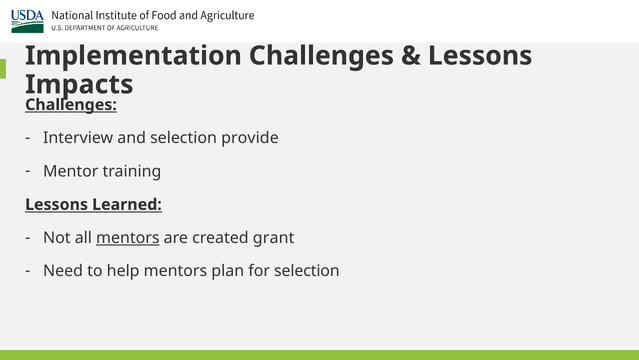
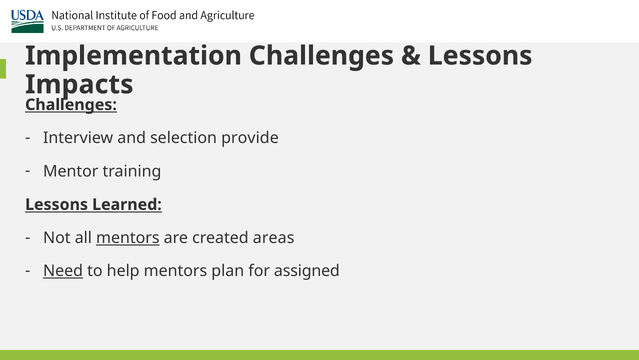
grant: grant -> areas
Need underline: none -> present
for selection: selection -> assigned
